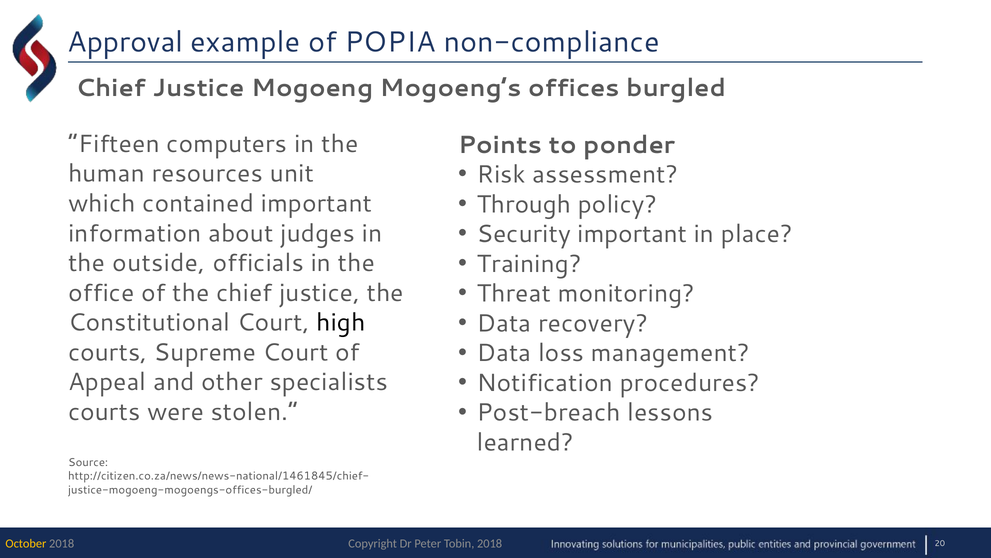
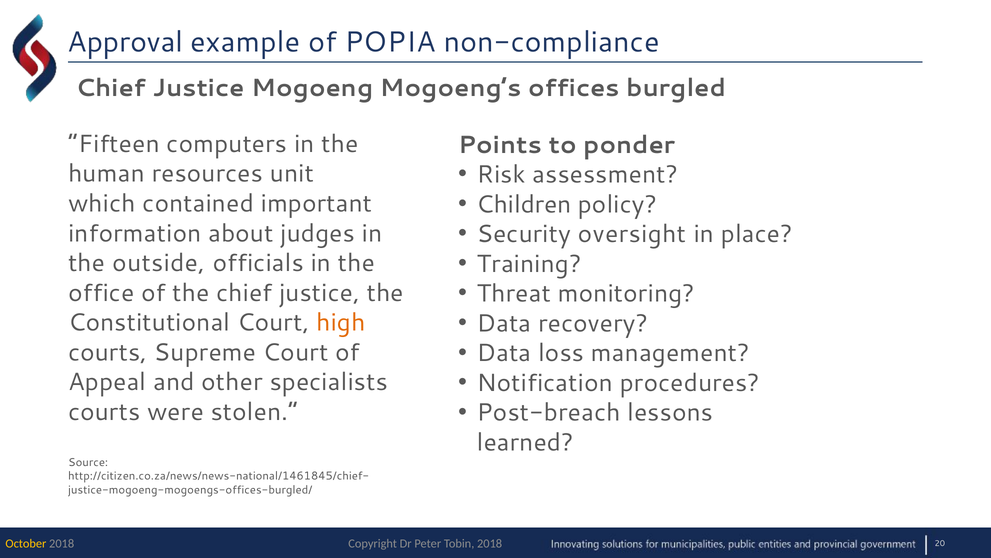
Through: Through -> Children
Security important: important -> oversight
high colour: black -> orange
